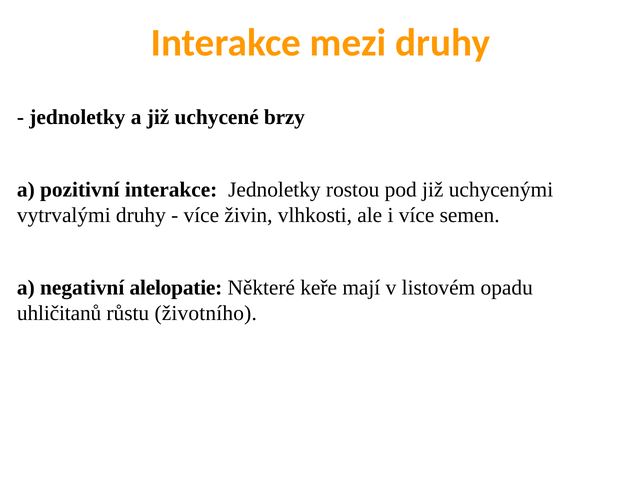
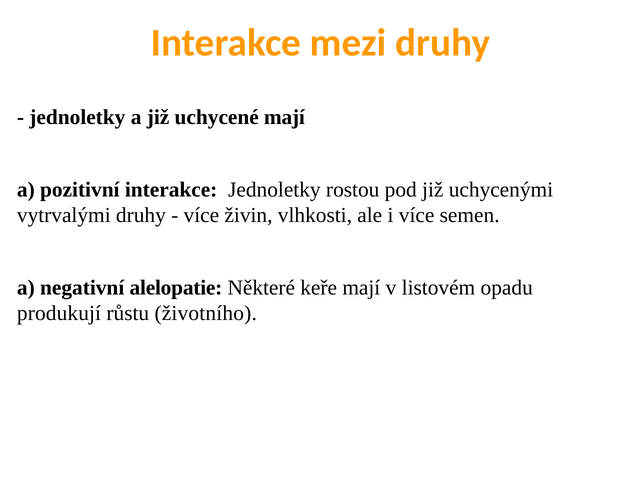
uchycené brzy: brzy -> mají
uhličitanů: uhličitanů -> produkují
